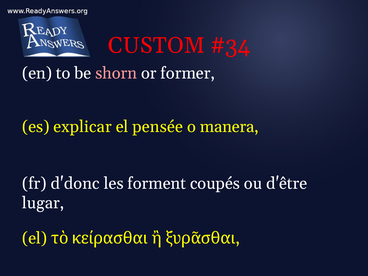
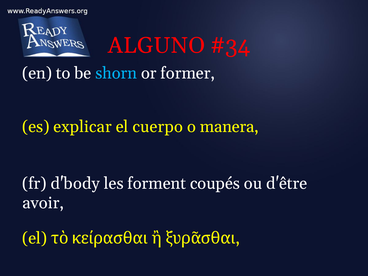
CUSTOM: CUSTOM -> ALGUNO
shorn colour: pink -> light blue
pensée: pensée -> cuerpo
d'donc: d'donc -> d'body
lugar: lugar -> avoir
